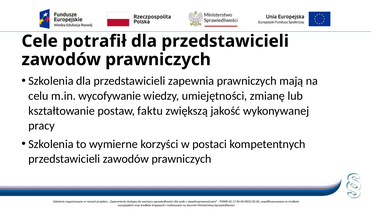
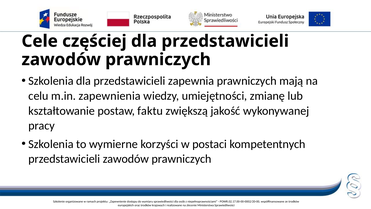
potrafił: potrafił -> częściej
wycofywanie: wycofywanie -> zapewnienia
